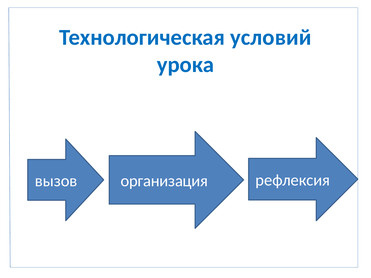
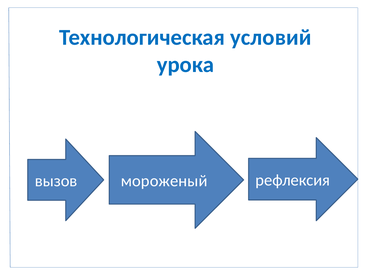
организация: организация -> мороженый
